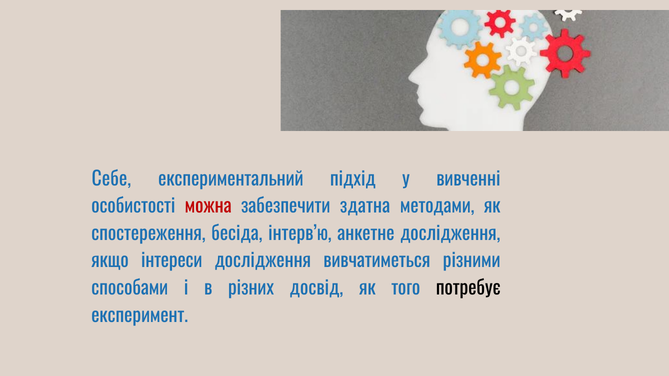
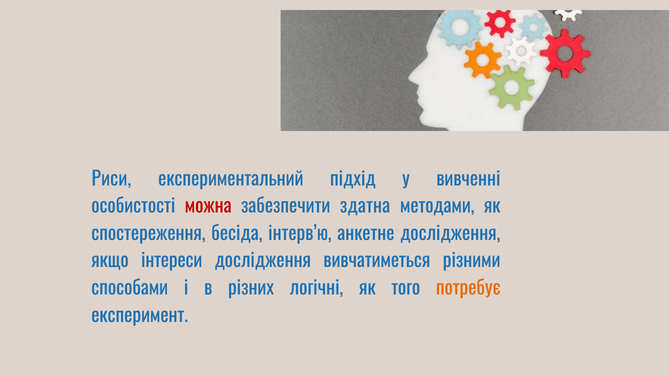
Себе: Себе -> Риси
досвід: досвід -> логічні
потребує colour: black -> orange
